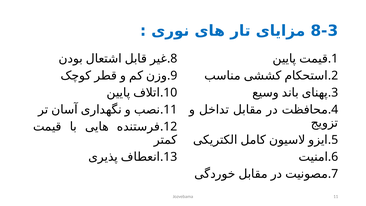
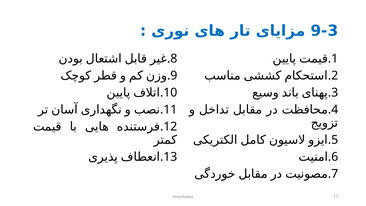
8-3: 8-3 -> 9-3
